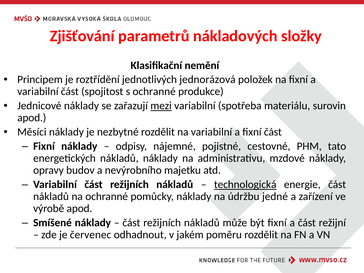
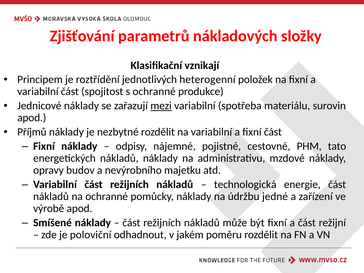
nemění: nemění -> vznikají
jednorázová: jednorázová -> heterogenní
Měsíci: Měsíci -> Příjmů
technologická underline: present -> none
červenec: červenec -> poloviční
